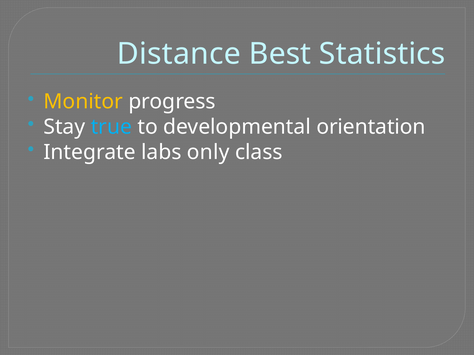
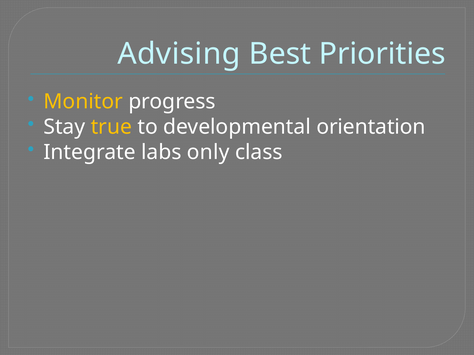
Distance: Distance -> Advising
Statistics: Statistics -> Priorities
true colour: light blue -> yellow
